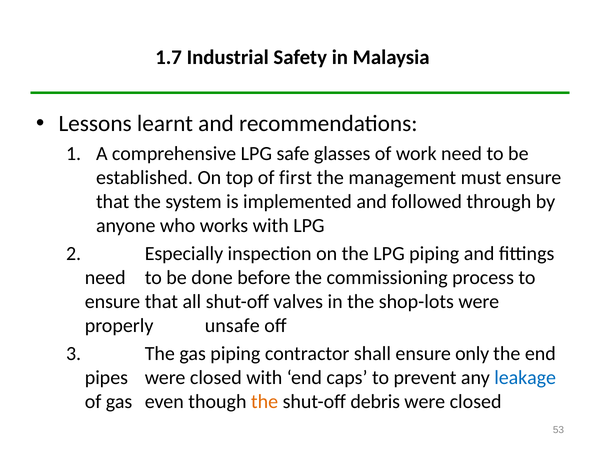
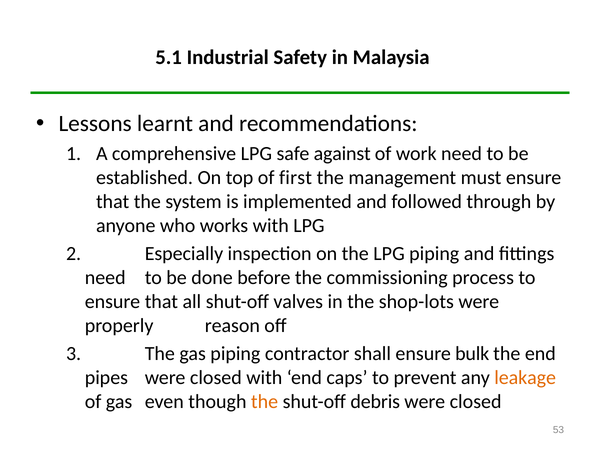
1.7: 1.7 -> 5.1
glasses: glasses -> against
unsafe: unsafe -> reason
only: only -> bulk
leakage colour: blue -> orange
